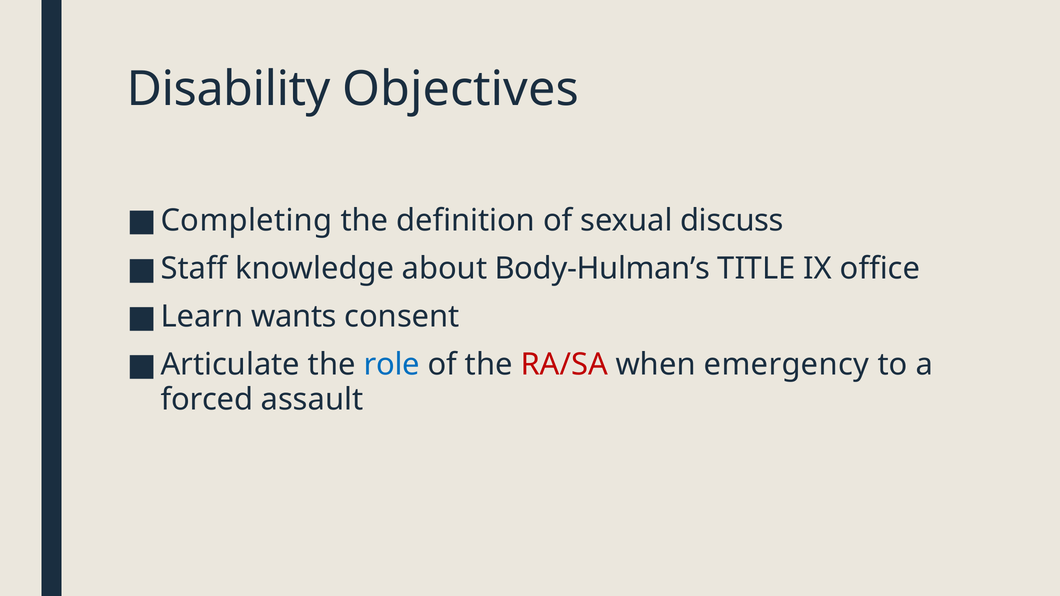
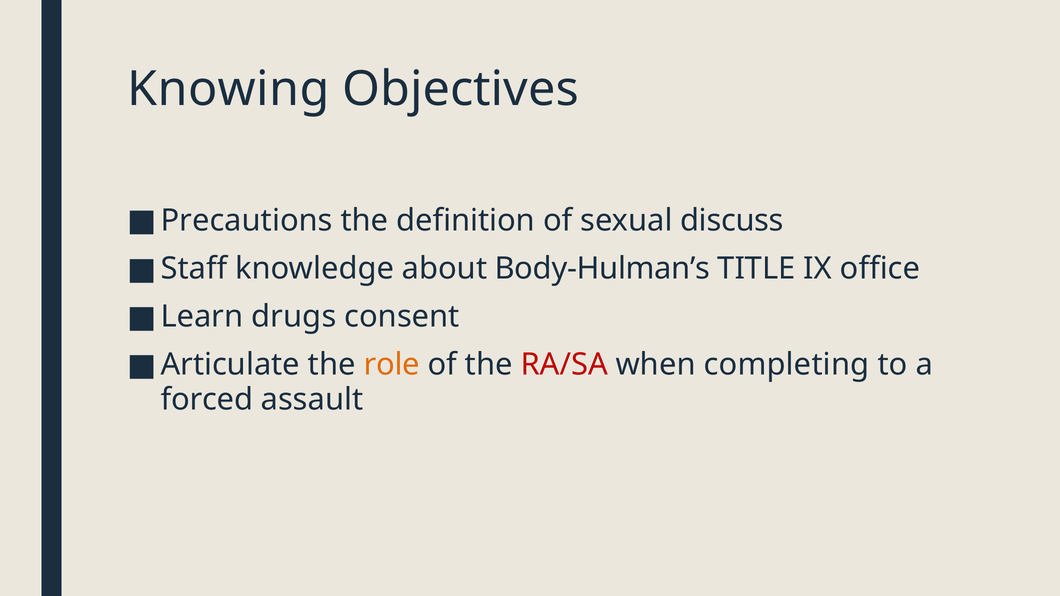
Disability: Disability -> Knowing
Completing: Completing -> Precautions
wants: wants -> drugs
role colour: blue -> orange
emergency: emergency -> completing
